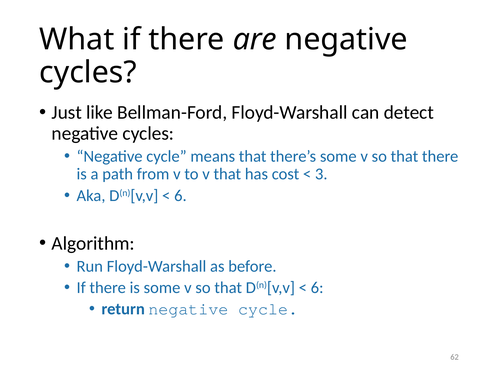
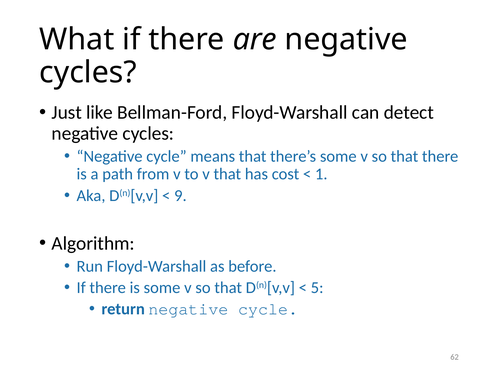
3: 3 -> 1
6 at (180, 195): 6 -> 9
6 at (317, 287): 6 -> 5
